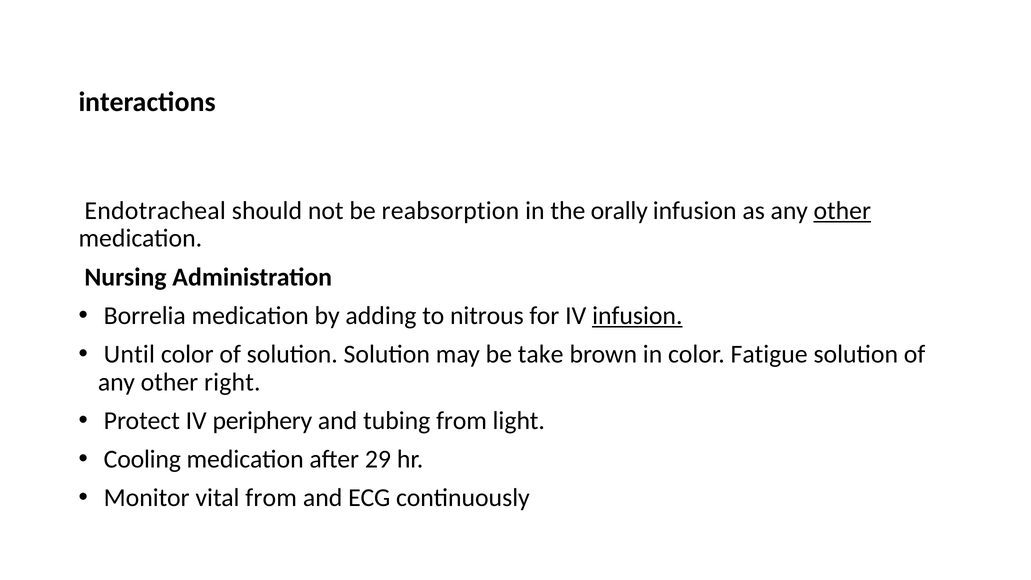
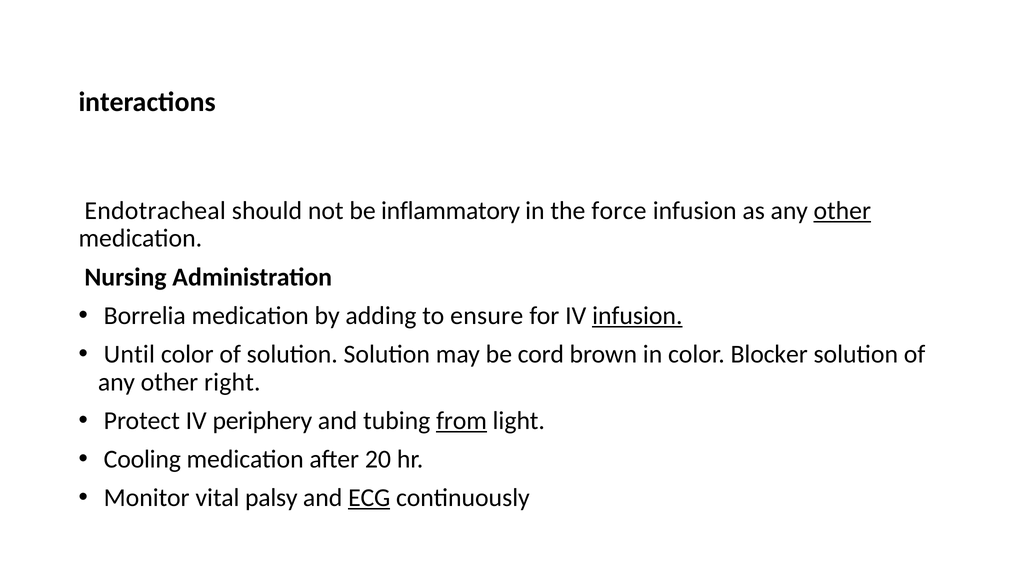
reabsorption: reabsorption -> inflammatory
orally: orally -> force
nitrous: nitrous -> ensure
take: take -> cord
Fatigue: Fatigue -> Blocker
from at (462, 421) underline: none -> present
29: 29 -> 20
vital from: from -> palsy
ECG underline: none -> present
